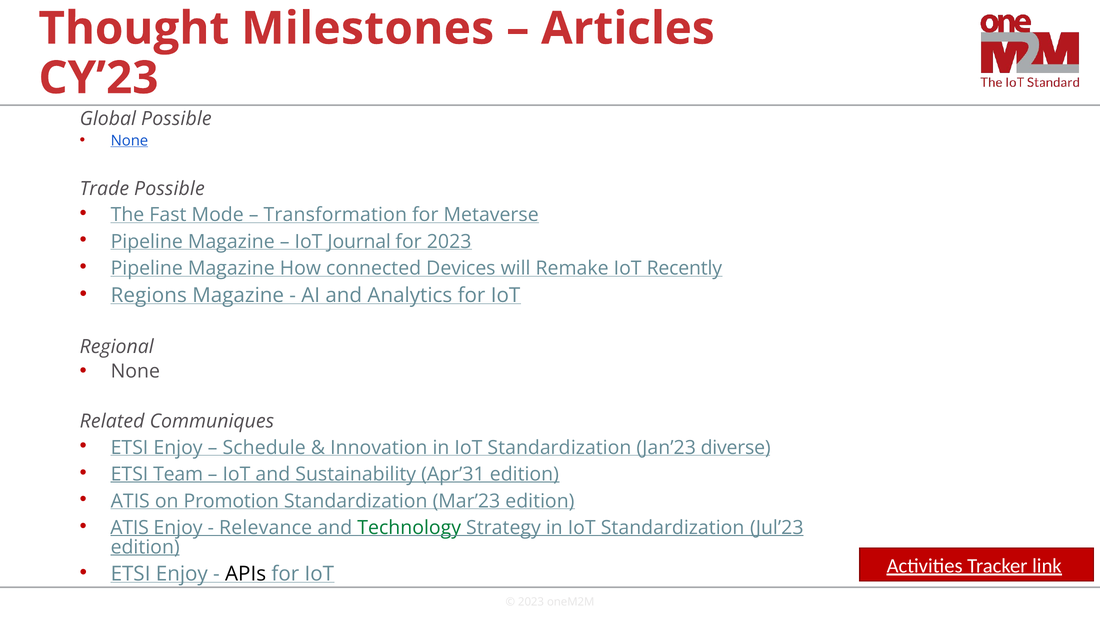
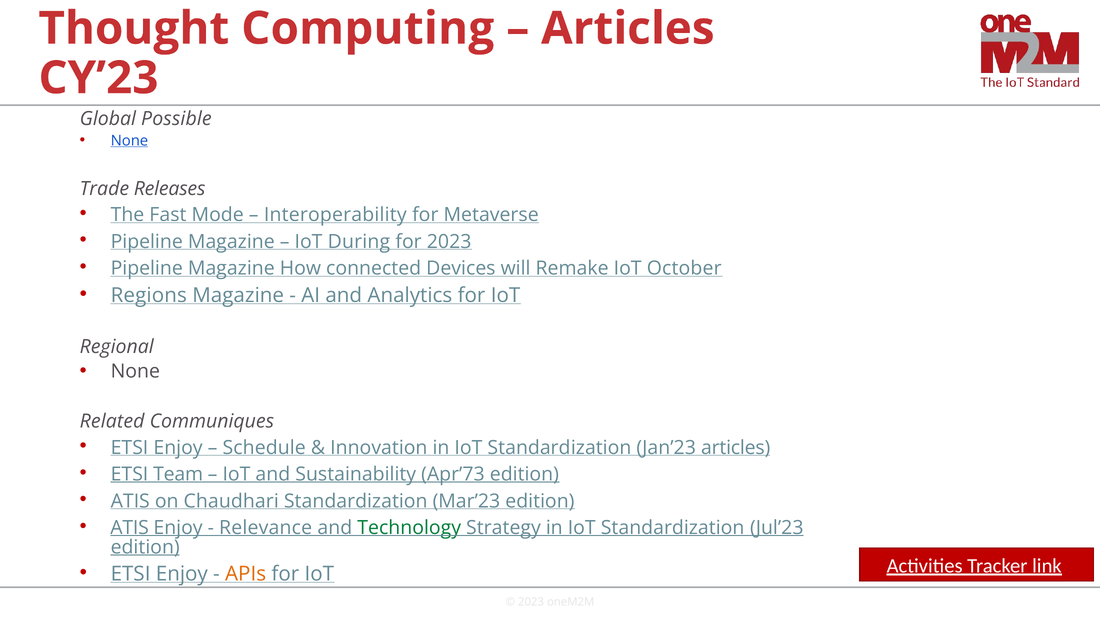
Milestones: Milestones -> Computing
Trade Possible: Possible -> Releases
Transformation: Transformation -> Interoperability
Journal: Journal -> During
Recently: Recently -> October
Jan’23 diverse: diverse -> articles
Apr’31: Apr’31 -> Apr’73
Promotion: Promotion -> Chaudhari
APIs colour: black -> orange
